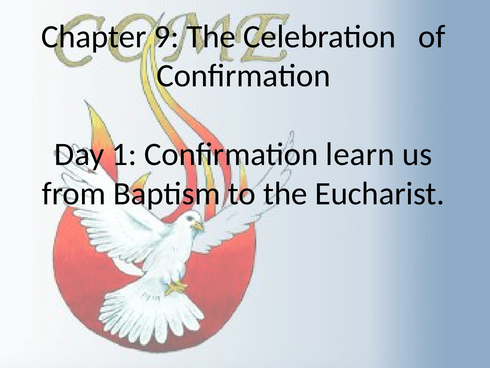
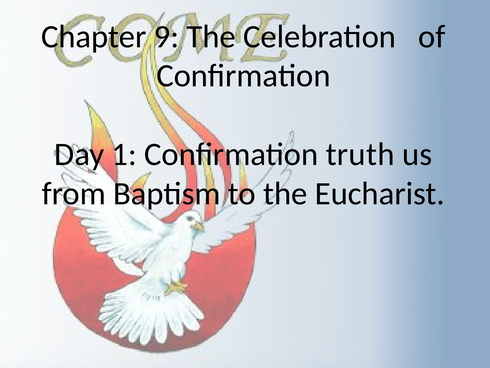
learn: learn -> truth
